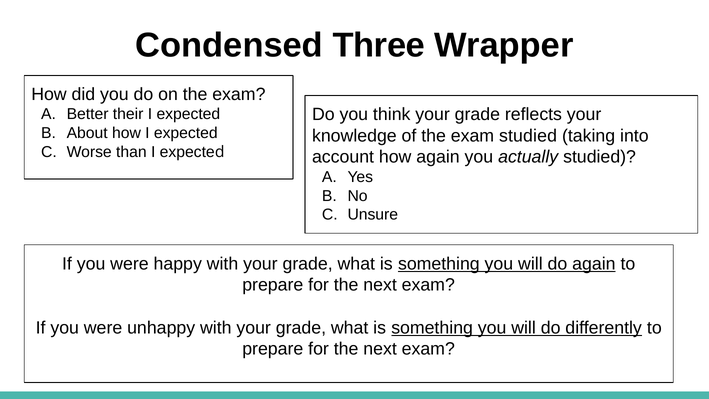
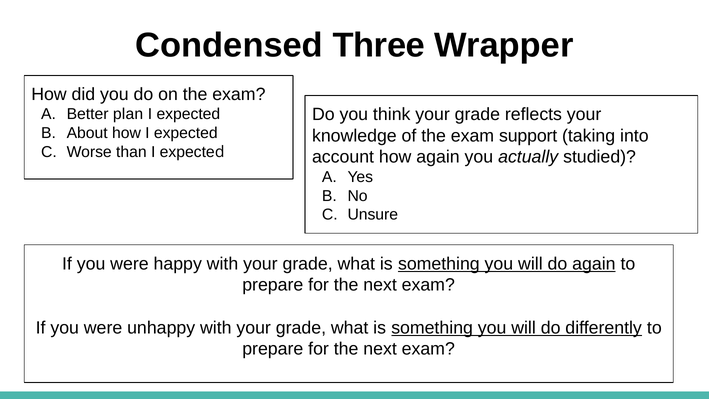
their: their -> plan
exam studied: studied -> support
